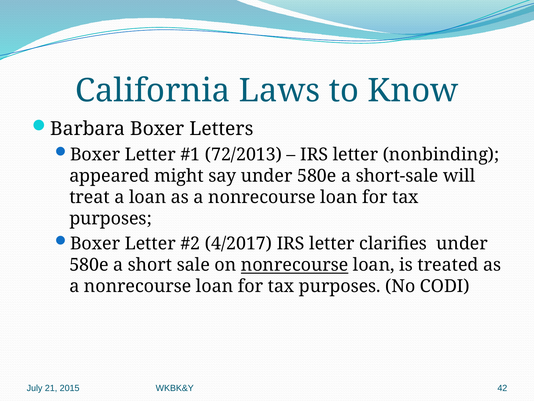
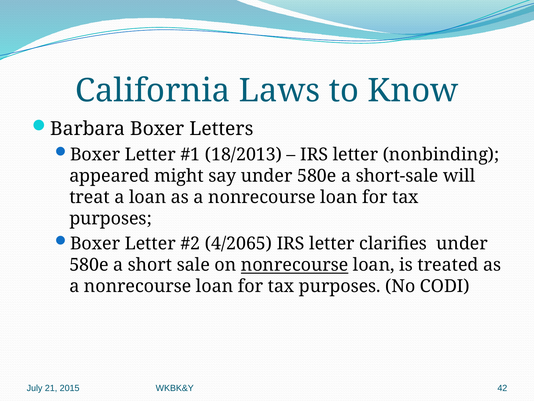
72/2013: 72/2013 -> 18/2013
4/2017: 4/2017 -> 4/2065
